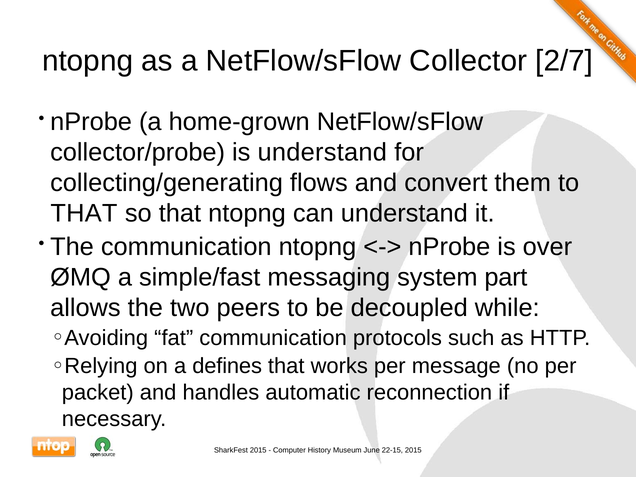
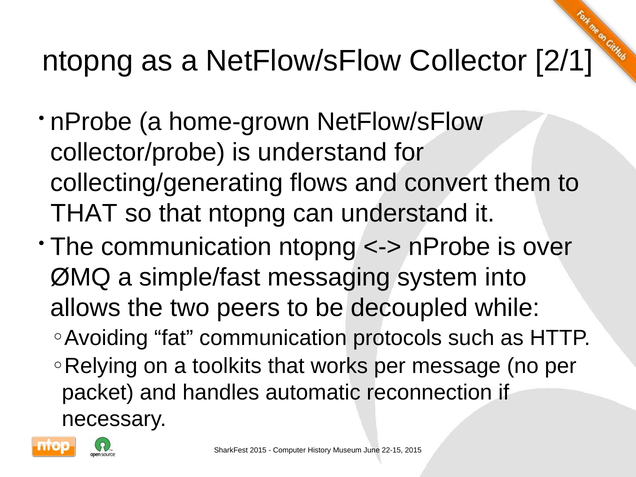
2/7: 2/7 -> 2/1
part: part -> into
defines: defines -> toolkits
